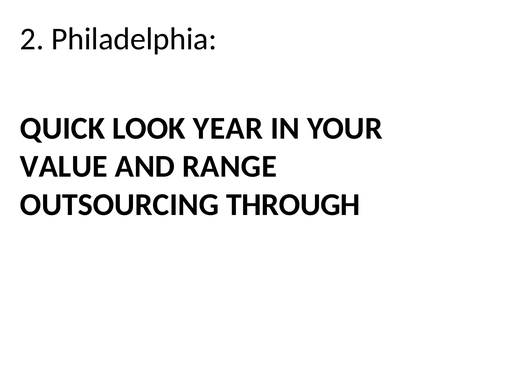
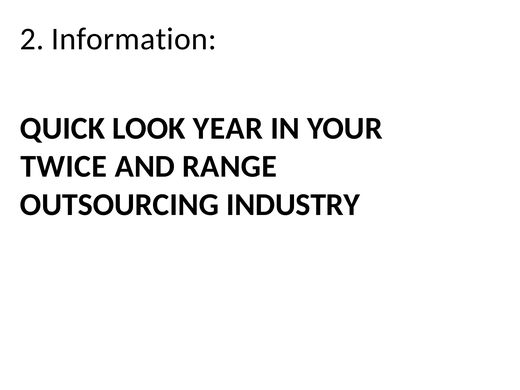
Philadelphia: Philadelphia -> Information
VALUE: VALUE -> TWICE
THROUGH: THROUGH -> INDUSTRY
